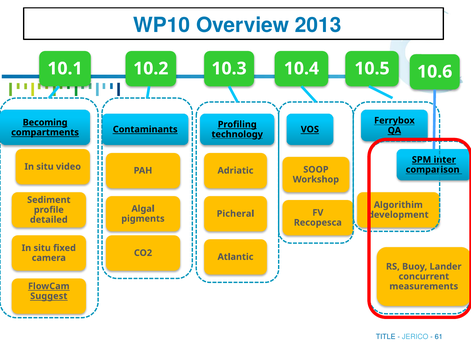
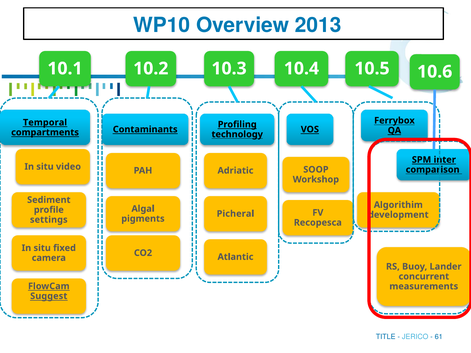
Becoming: Becoming -> Temporal
detailed: detailed -> settings
